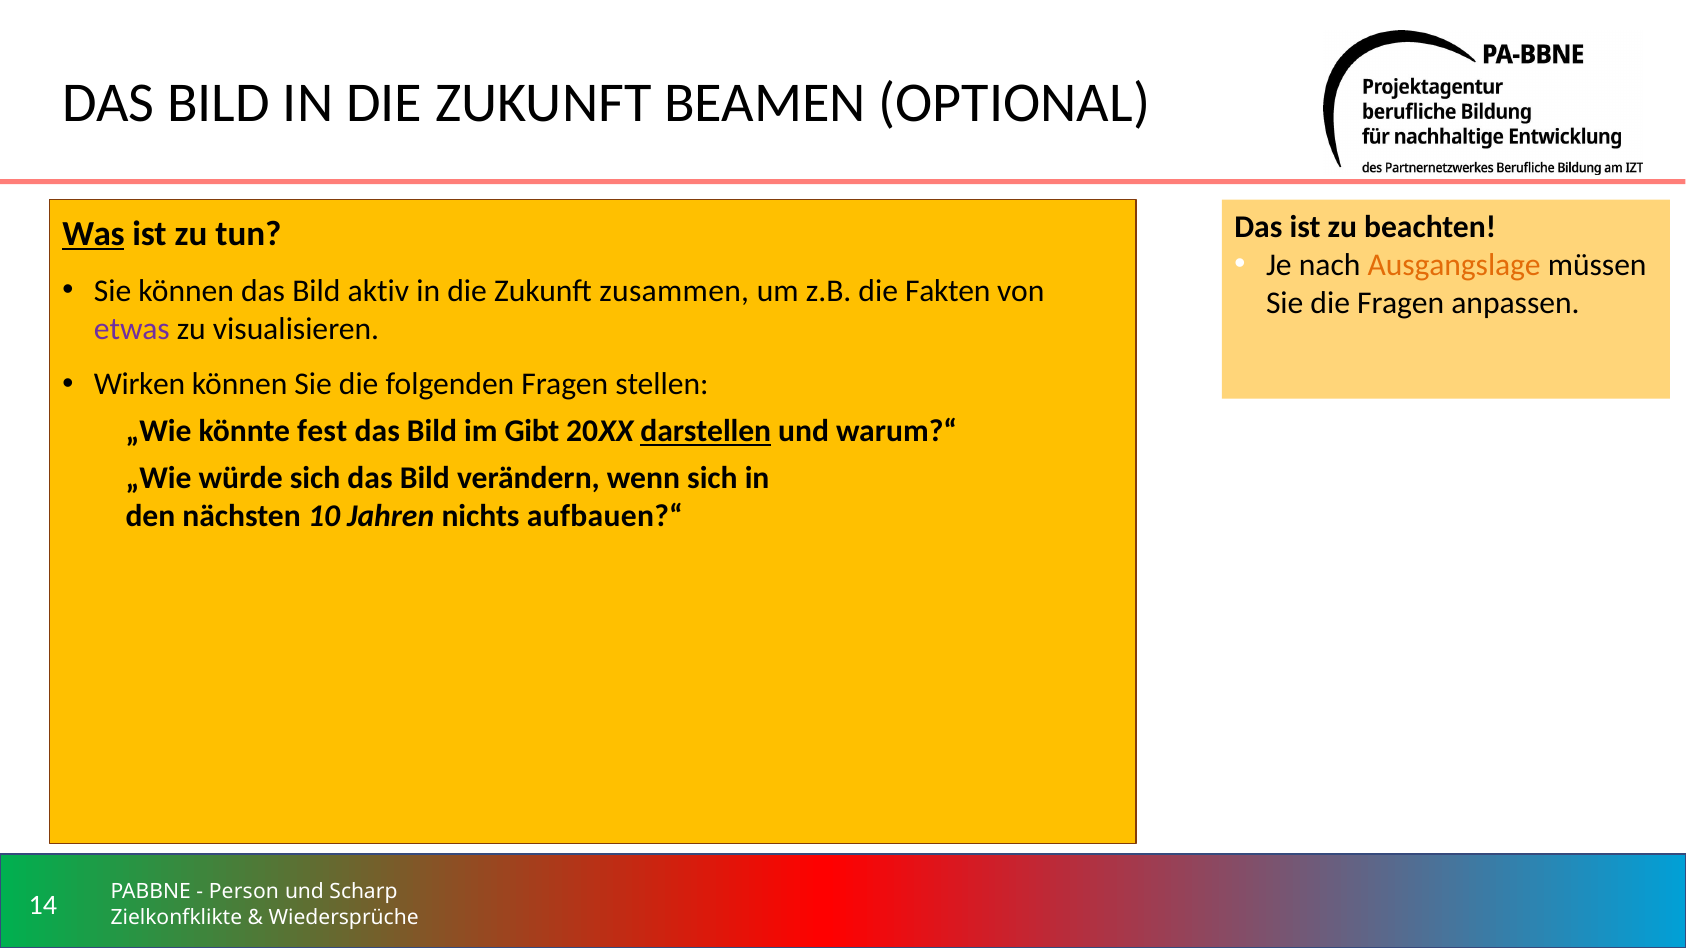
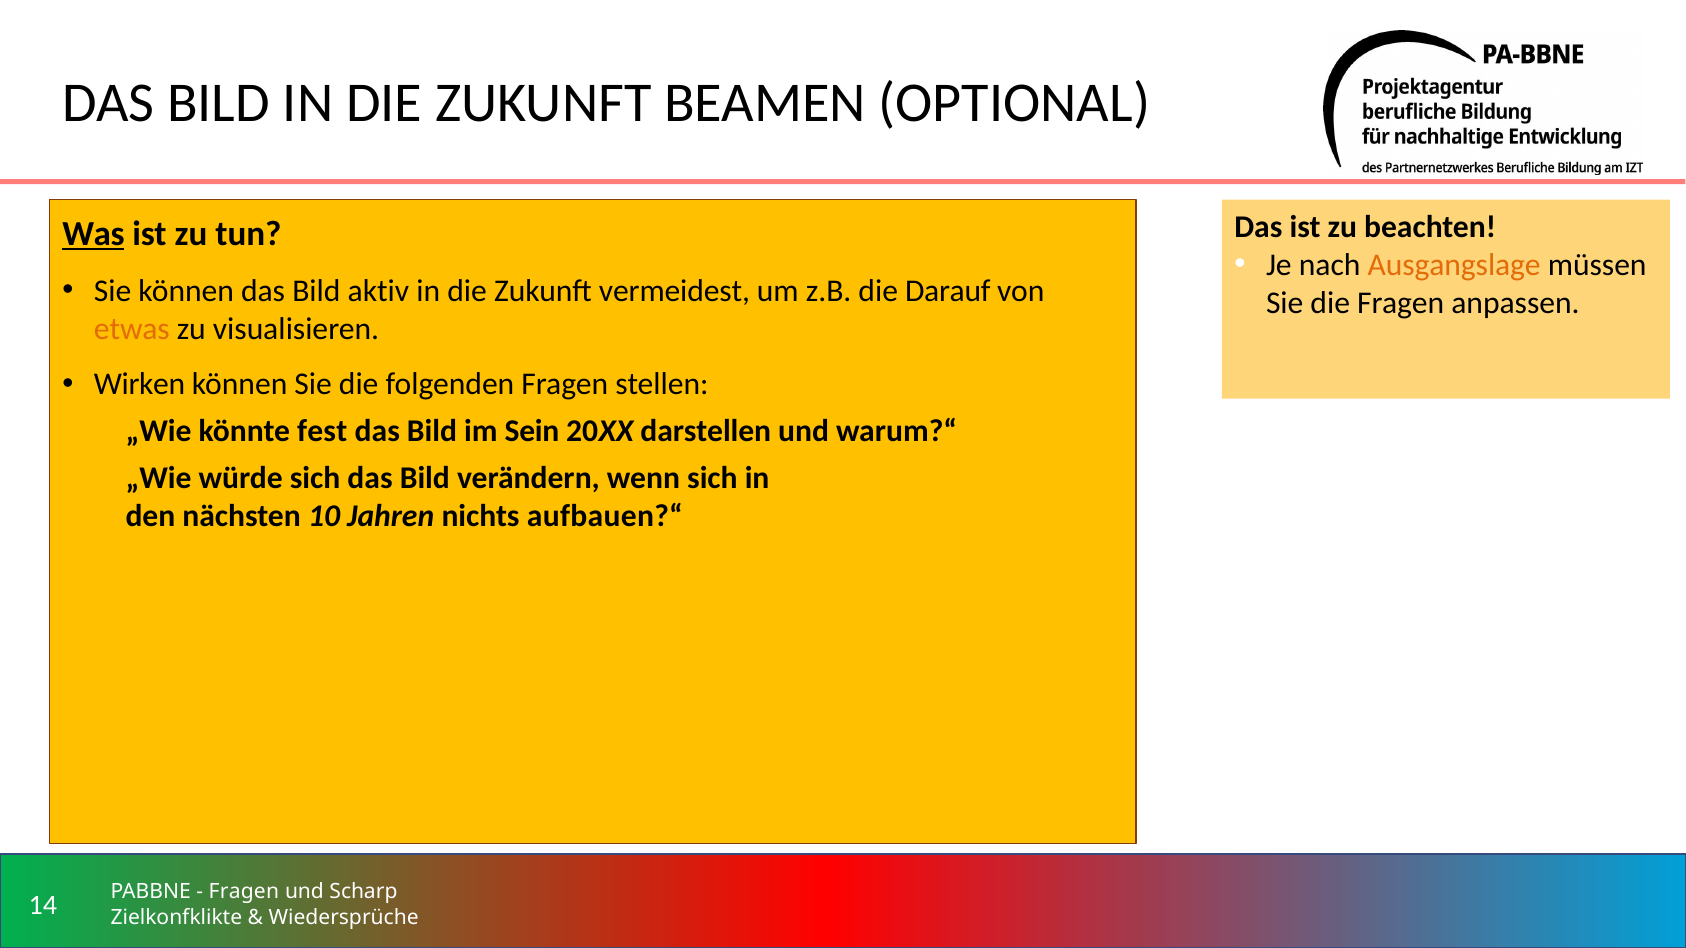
zusammen: zusammen -> vermeidest
Fakten: Fakten -> Darauf
etwas colour: purple -> orange
Gibt: Gibt -> Sein
darstellen underline: present -> none
Person at (244, 892): Person -> Fragen
